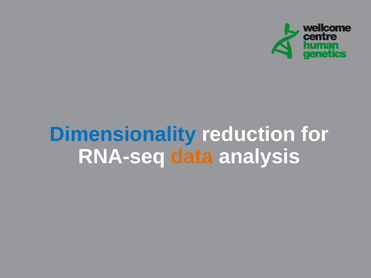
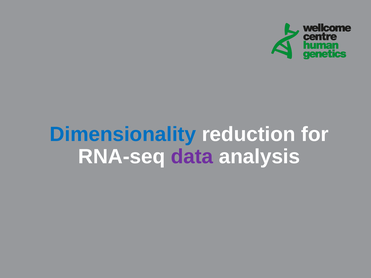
data colour: orange -> purple
